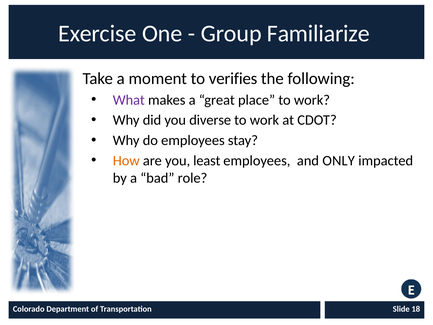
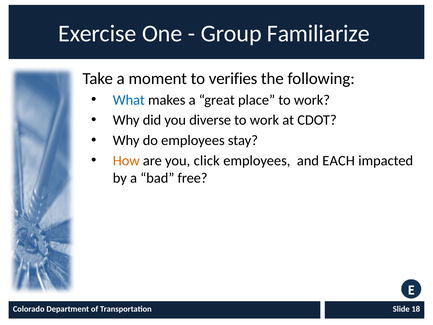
What colour: purple -> blue
least: least -> click
ONLY: ONLY -> EACH
role: role -> free
